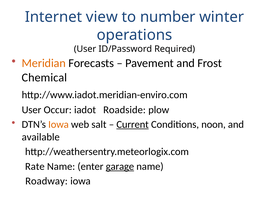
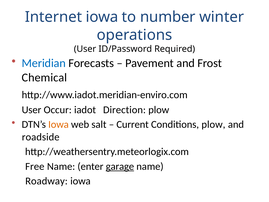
Internet view: view -> iowa
Meridian colour: orange -> blue
Roadside: Roadside -> Direction
Current underline: present -> none
Conditions noon: noon -> plow
available: available -> roadside
Rate: Rate -> Free
